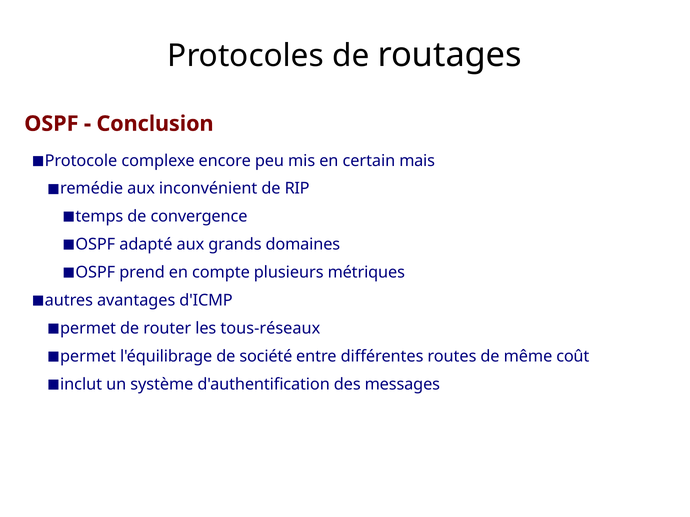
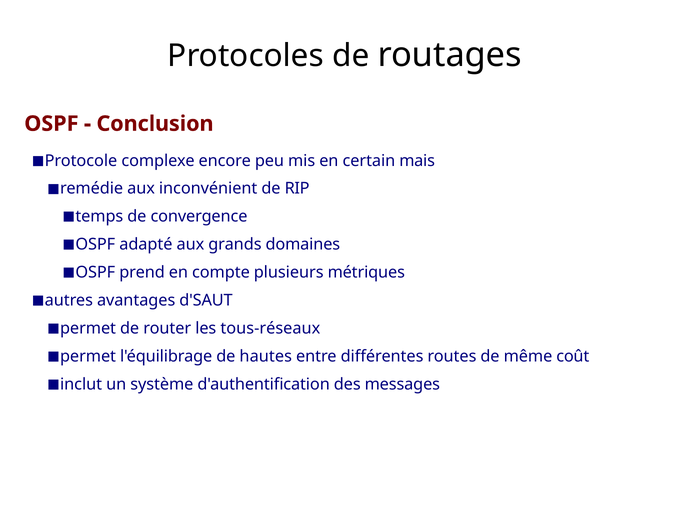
d'ICMP: d'ICMP -> d'SAUT
société: société -> hautes
